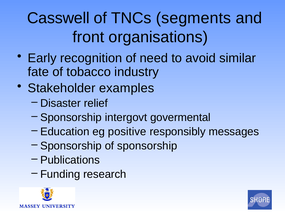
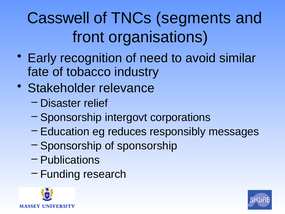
examples: examples -> relevance
govermental: govermental -> corporations
positive: positive -> reduces
